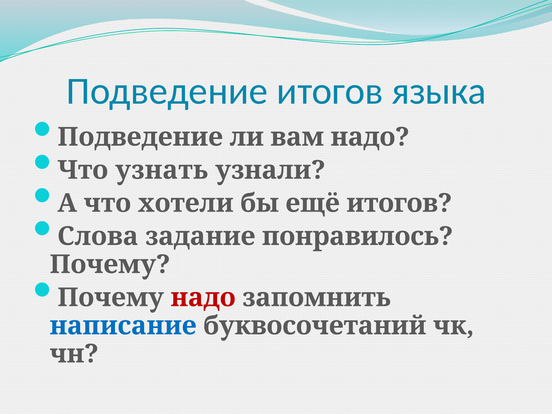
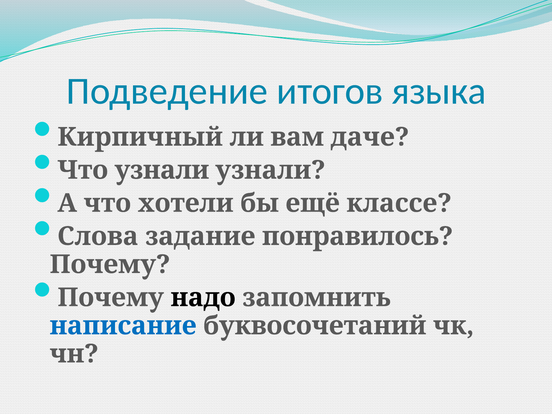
Подведение at (140, 137): Подведение -> Кирпичный
вам надо: надо -> даче
Что узнать: узнать -> узнали
ещё итогов: итогов -> классе
надо at (203, 298) colour: red -> black
